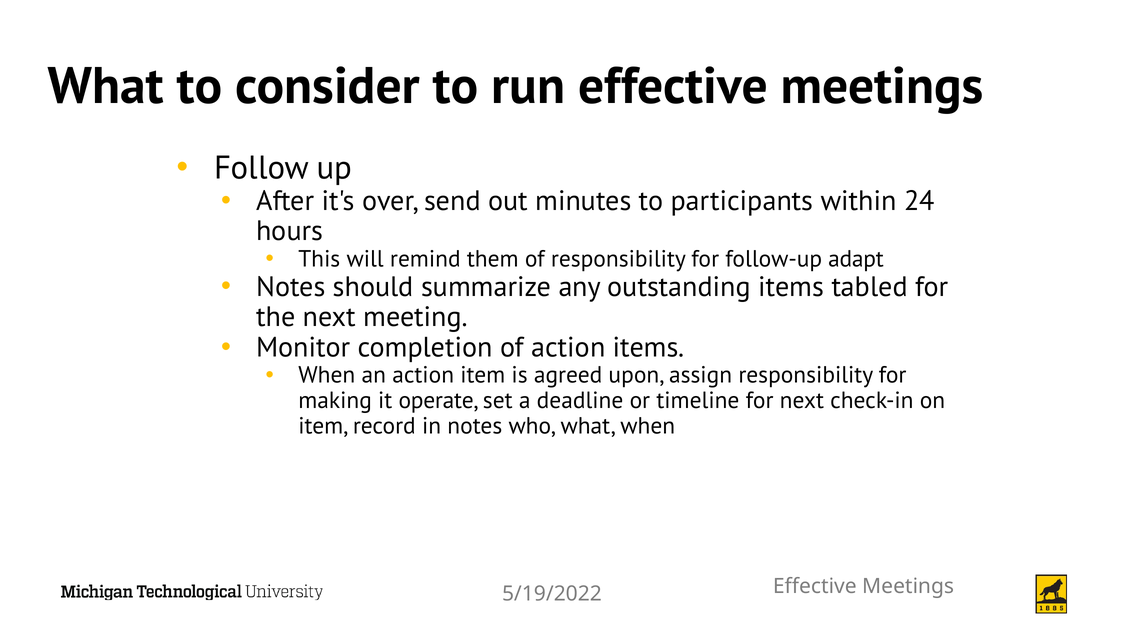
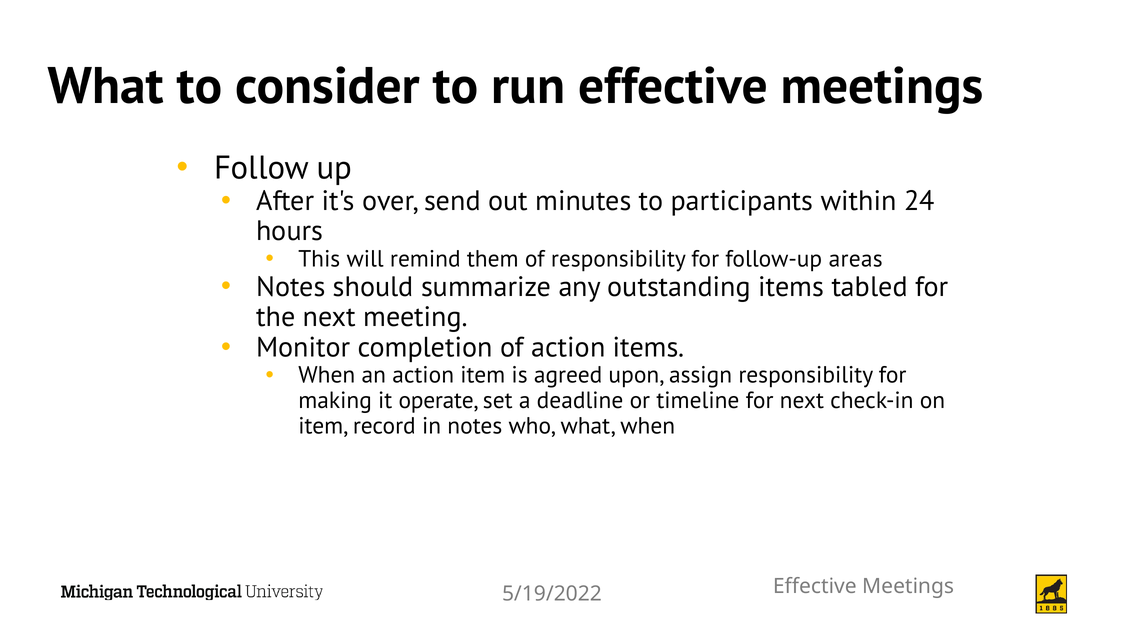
adapt: adapt -> areas
